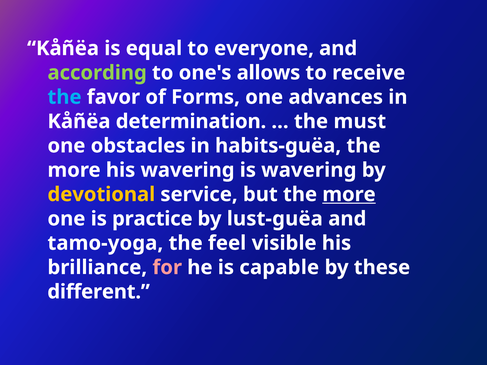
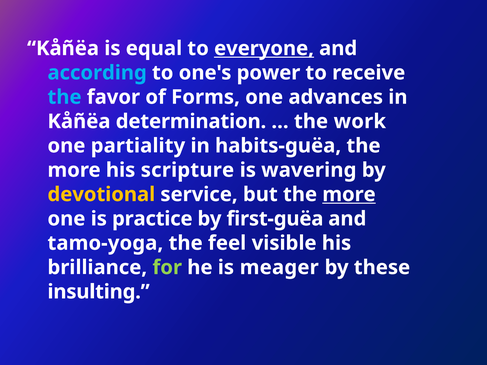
everyone underline: none -> present
according colour: light green -> light blue
allows: allows -> power
must: must -> work
obstacles: obstacles -> partiality
his wavering: wavering -> scripture
lust-guëa: lust-guëa -> first-guëa
for colour: pink -> light green
capable: capable -> meager
different: different -> insulting
